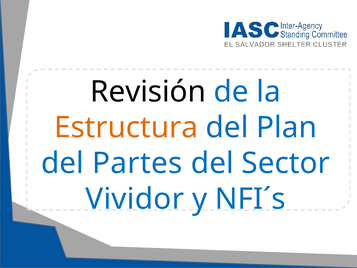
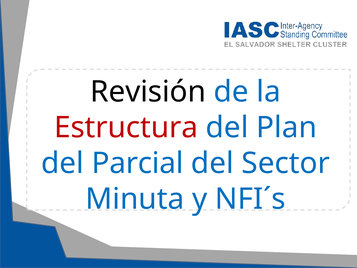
Estructura colour: orange -> red
Partes: Partes -> Parcial
Vividor: Vividor -> Minuta
